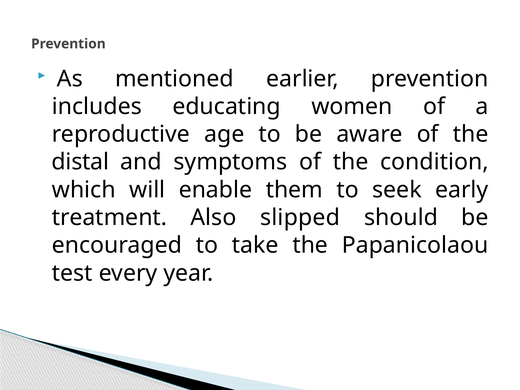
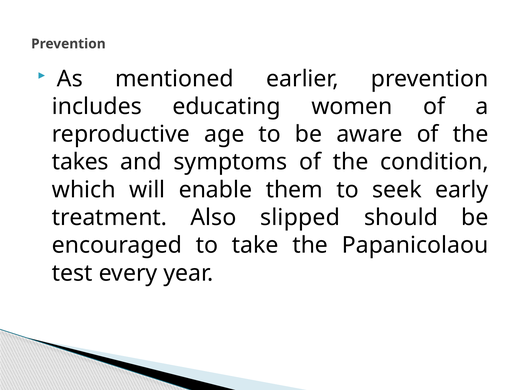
distal: distal -> takes
